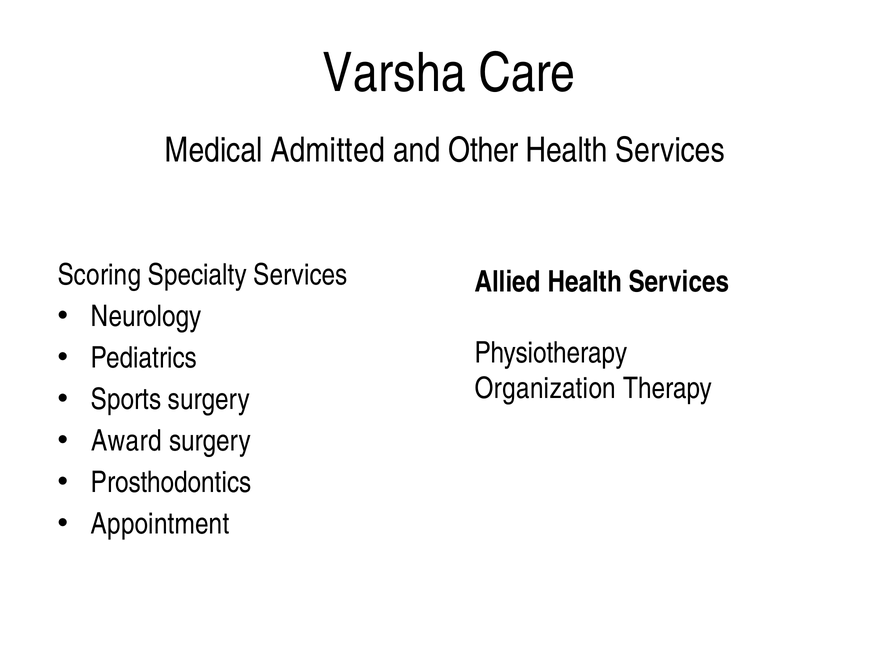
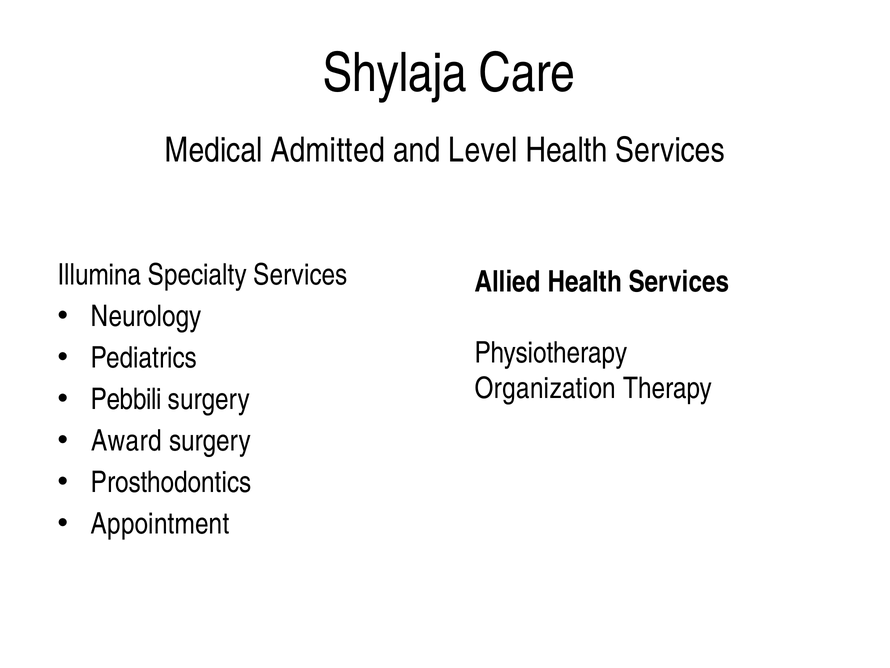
Varsha: Varsha -> Shylaja
Other: Other -> Level
Scoring: Scoring -> Illumina
Sports: Sports -> Pebbili
